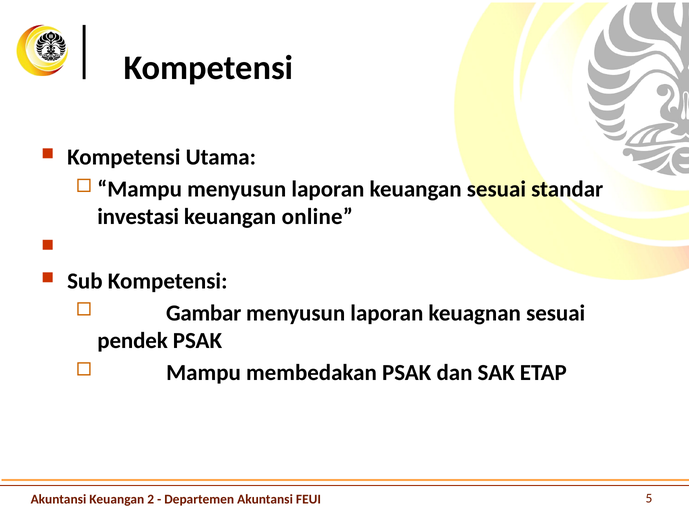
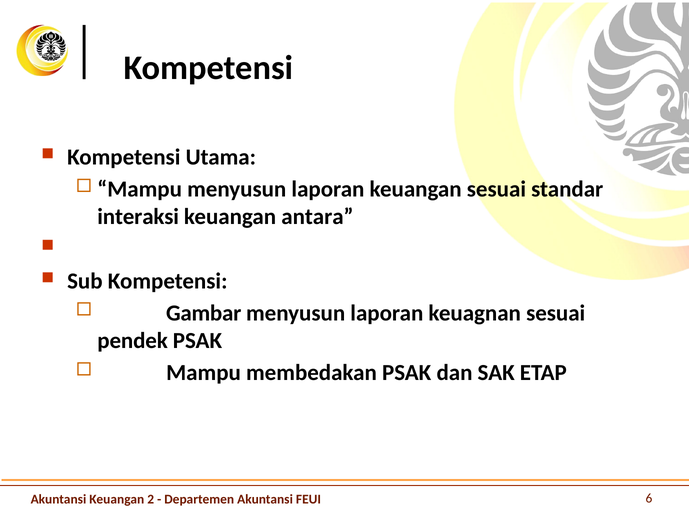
investasi: investasi -> interaksi
online: online -> antara
5: 5 -> 6
